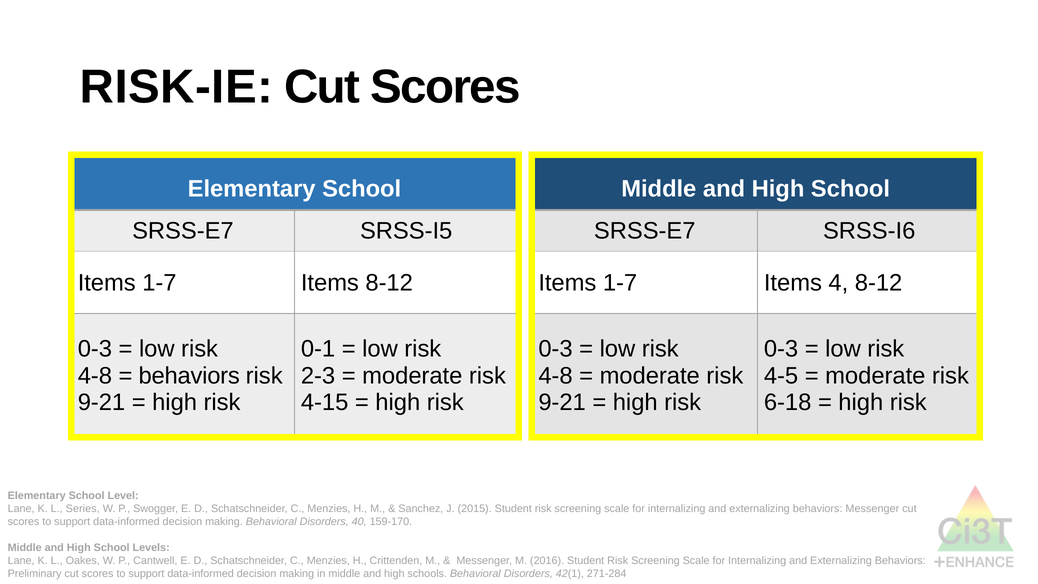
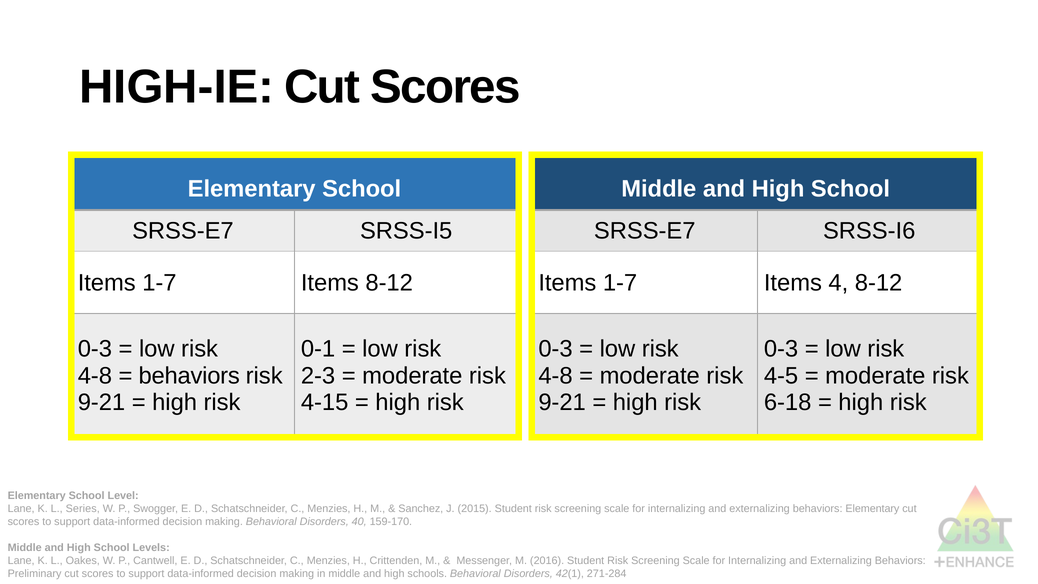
RISK-IE: RISK-IE -> HIGH-IE
behaviors Messenger: Messenger -> Elementary
